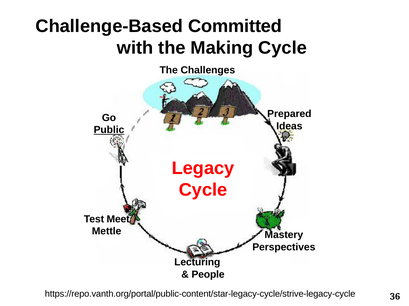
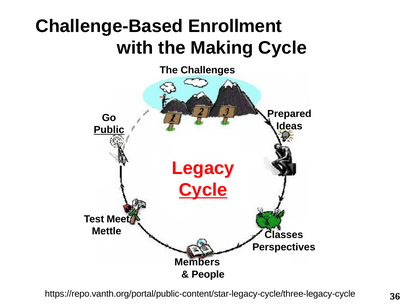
Committed: Committed -> Enrollment
Cycle at (203, 190) underline: none -> present
Mastery: Mastery -> Classes
Lecturing: Lecturing -> Members
https://repo.vanth.org/portal/public-content/star-legacy-cycle/strive-legacy-cycle: https://repo.vanth.org/portal/public-content/star-legacy-cycle/strive-legacy-cycle -> https://repo.vanth.org/portal/public-content/star-legacy-cycle/three-legacy-cycle
